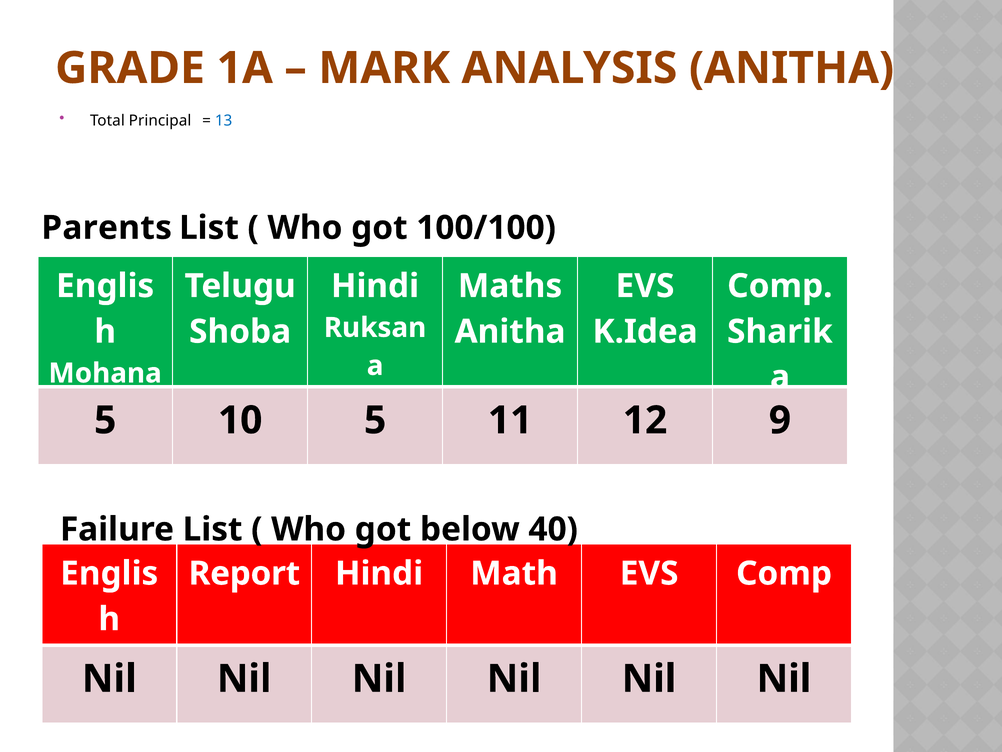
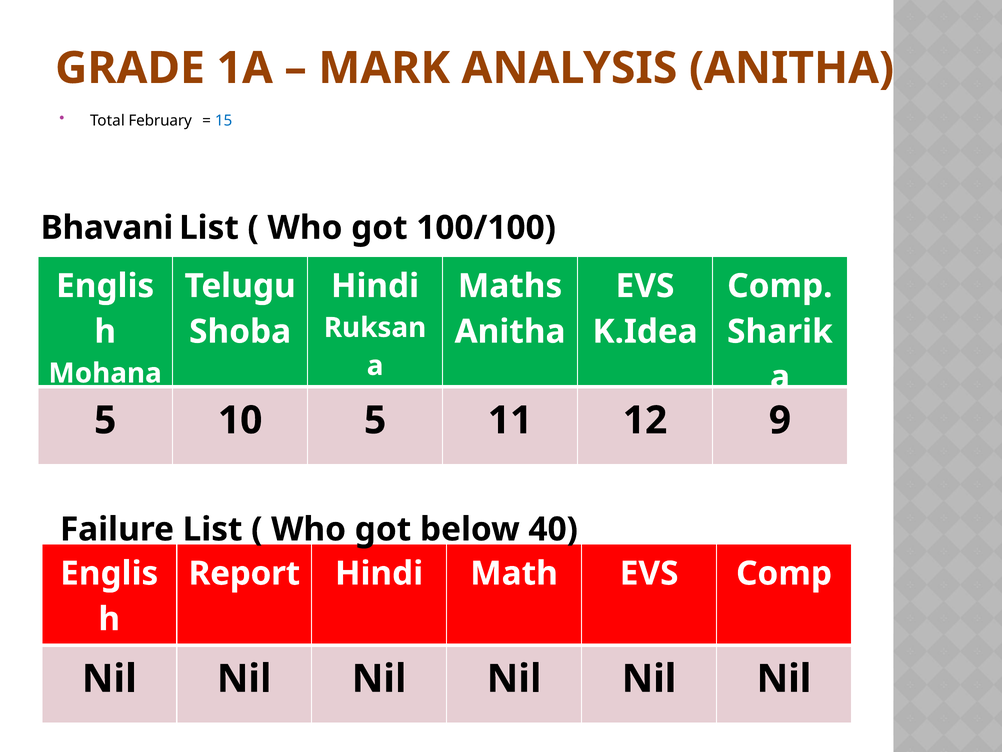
Principal: Principal -> February
13: 13 -> 15
Parents: Parents -> Bhavani
